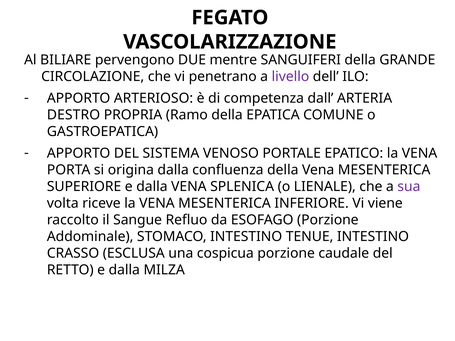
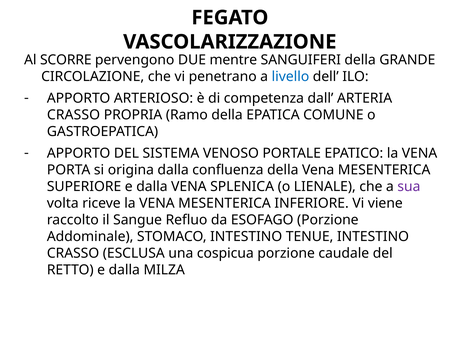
BILIARE: BILIARE -> SCORRE
livello colour: purple -> blue
DESTRO at (74, 115): DESTRO -> CRASSO
